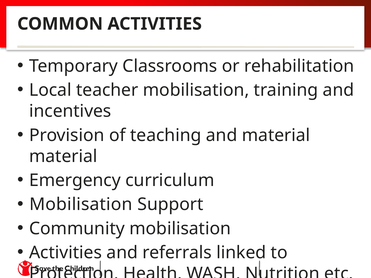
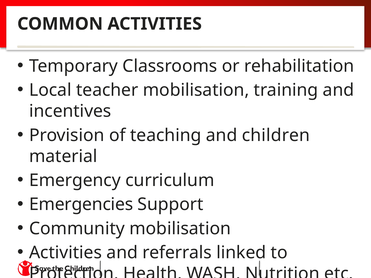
and material: material -> children
Mobilisation at (81, 205): Mobilisation -> Emergencies
